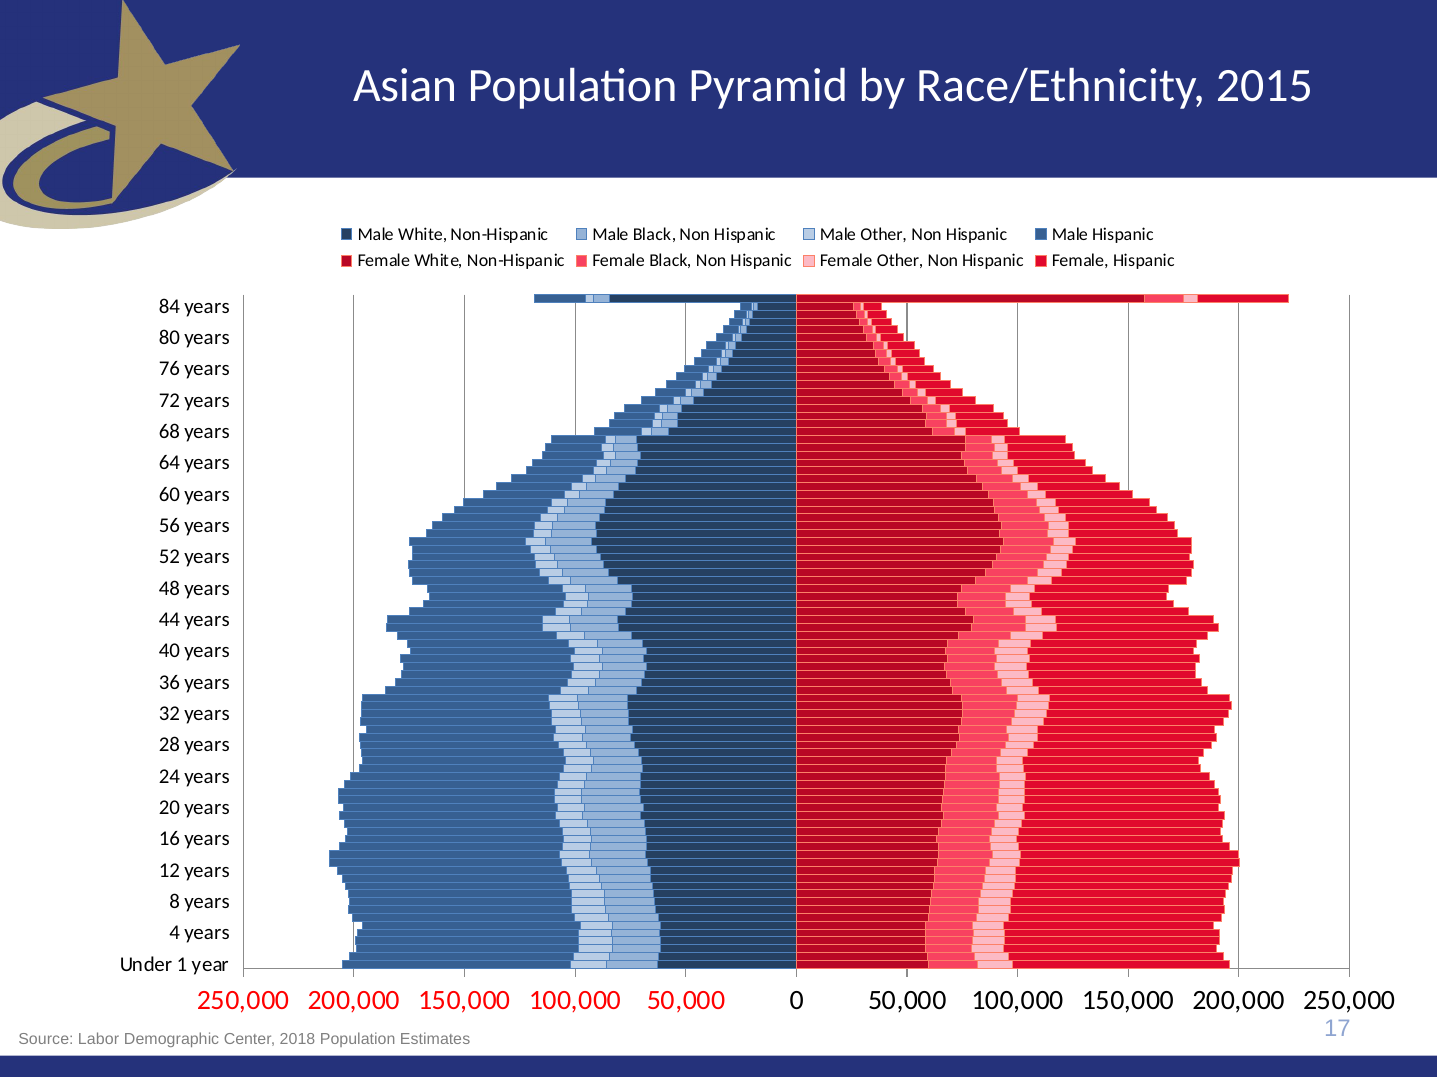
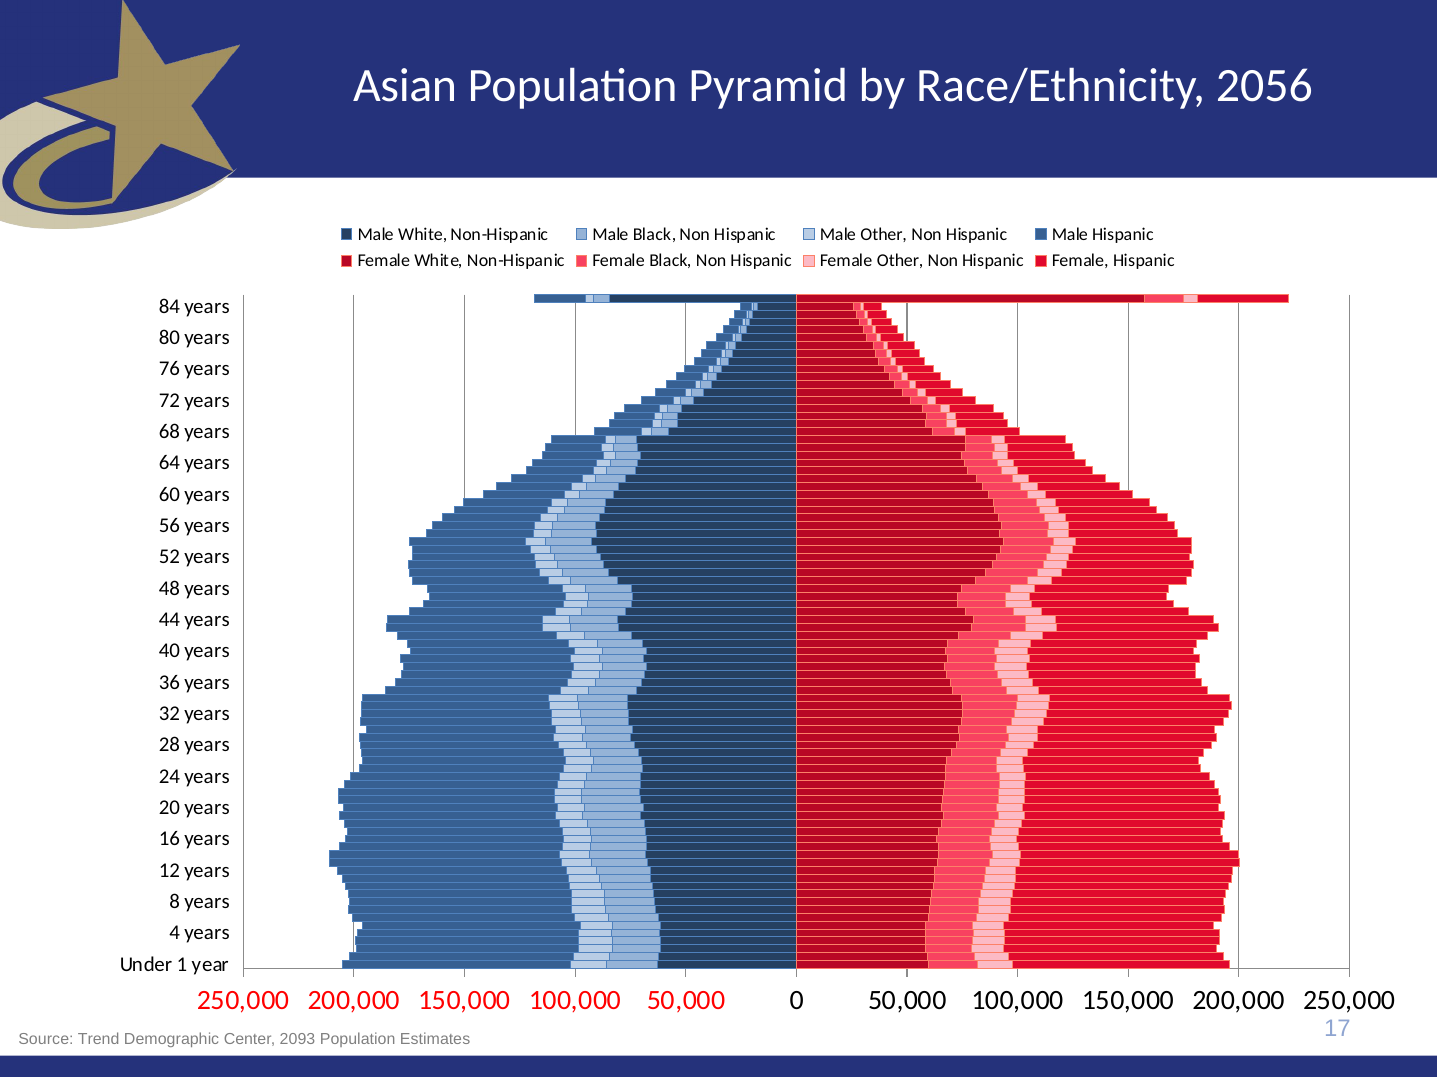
2015: 2015 -> 2056
Labor: Labor -> Trend
2018: 2018 -> 2093
